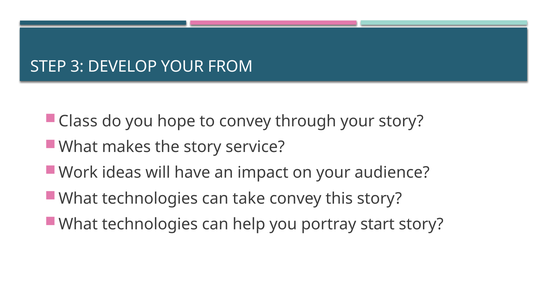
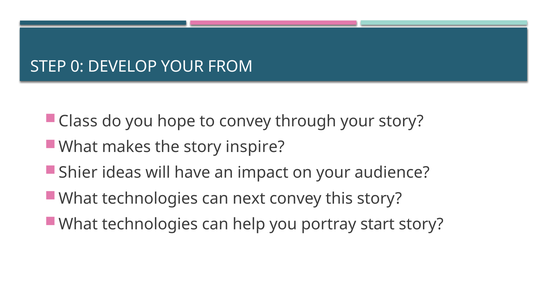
3: 3 -> 0
service: service -> inspire
Work: Work -> Shier
take: take -> next
